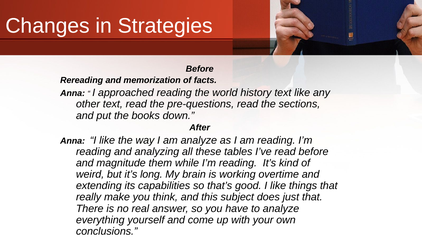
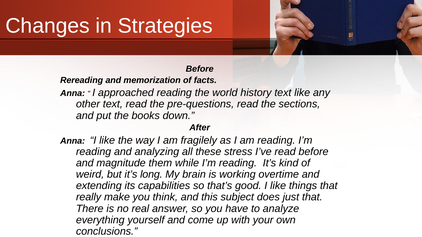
am analyze: analyze -> fragilely
tables: tables -> stress
